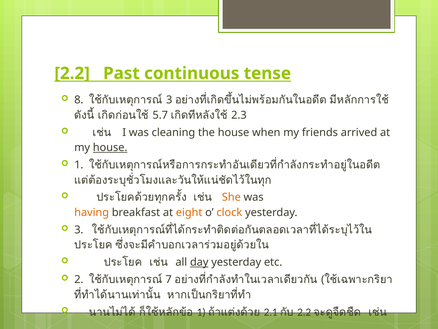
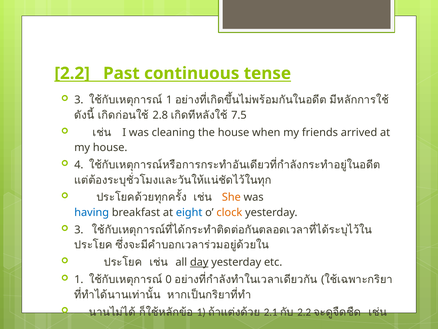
8 at (79, 100): 8 -> 3
3 at (169, 100): 3 -> 1
5.7: 5.7 -> 2.8
2.3: 2.3 -> 7.5
house at (110, 147) underline: present -> none
1 at (79, 165): 1 -> 4
having colour: orange -> blue
eight colour: orange -> blue
2 at (79, 279): 2 -> 1
7: 7 -> 0
